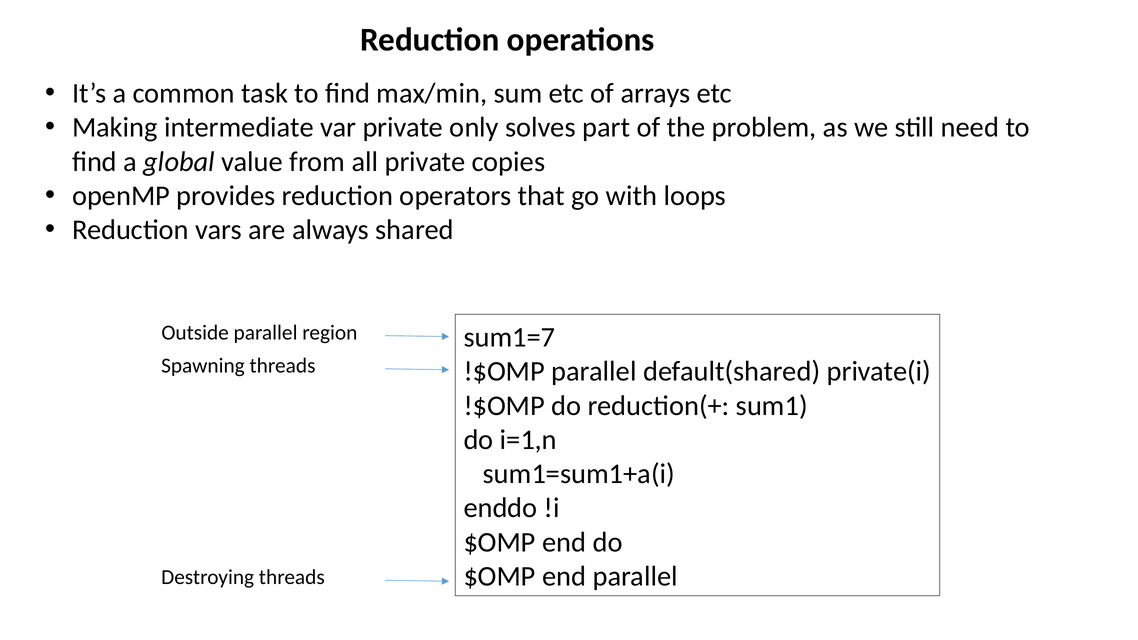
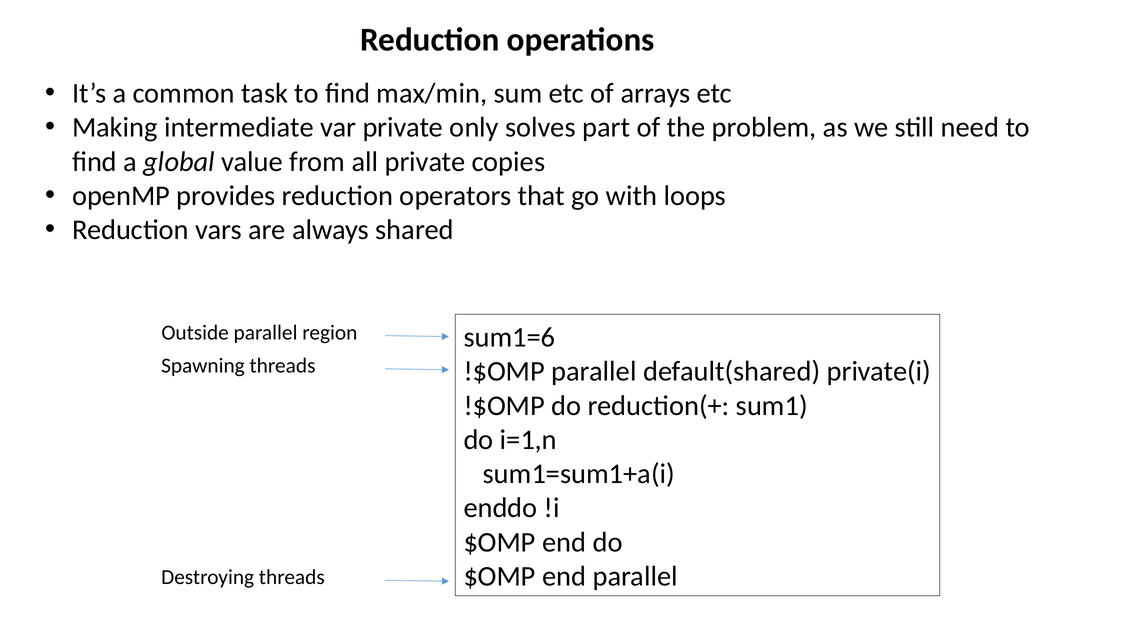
sum1=7: sum1=7 -> sum1=6
